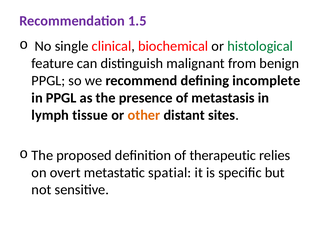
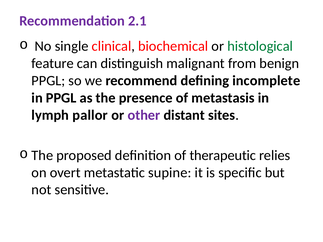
1.5: 1.5 -> 2.1
tissue: tissue -> pallor
other colour: orange -> purple
spatial: spatial -> supine
